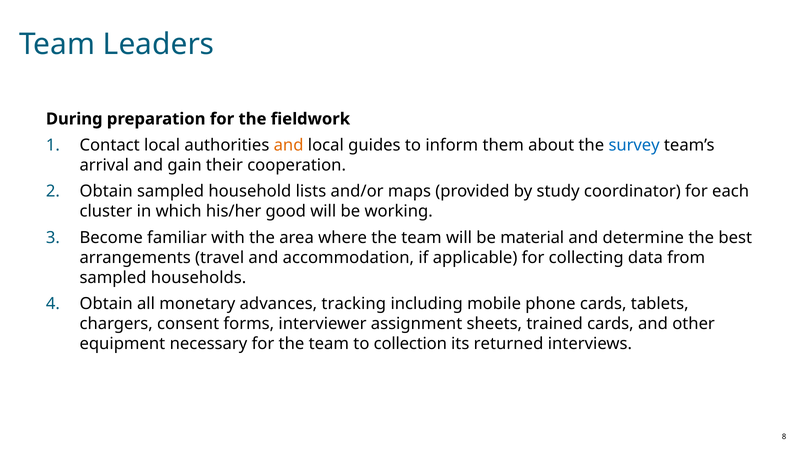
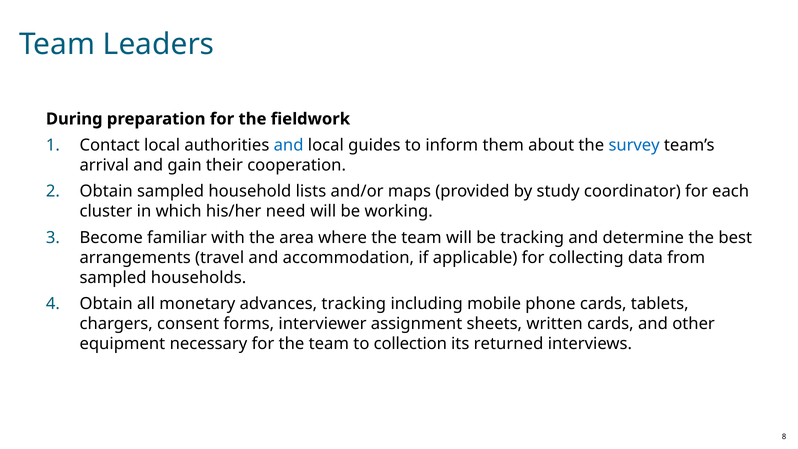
and at (289, 145) colour: orange -> blue
good: good -> need
be material: material -> tracking
trained: trained -> written
